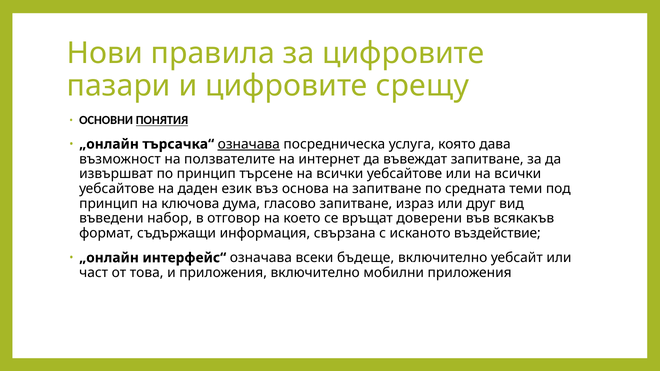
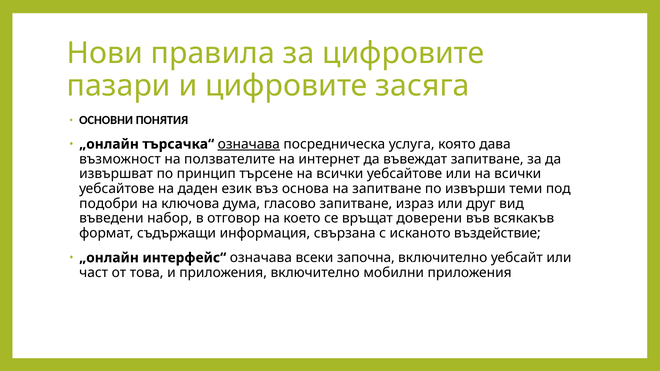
срещу: срещу -> засяга
ПОНЯТИЯ underline: present -> none
средната: средната -> извърши
принцип at (109, 204): принцип -> подобри
бъдеще: бъдеще -> започна
